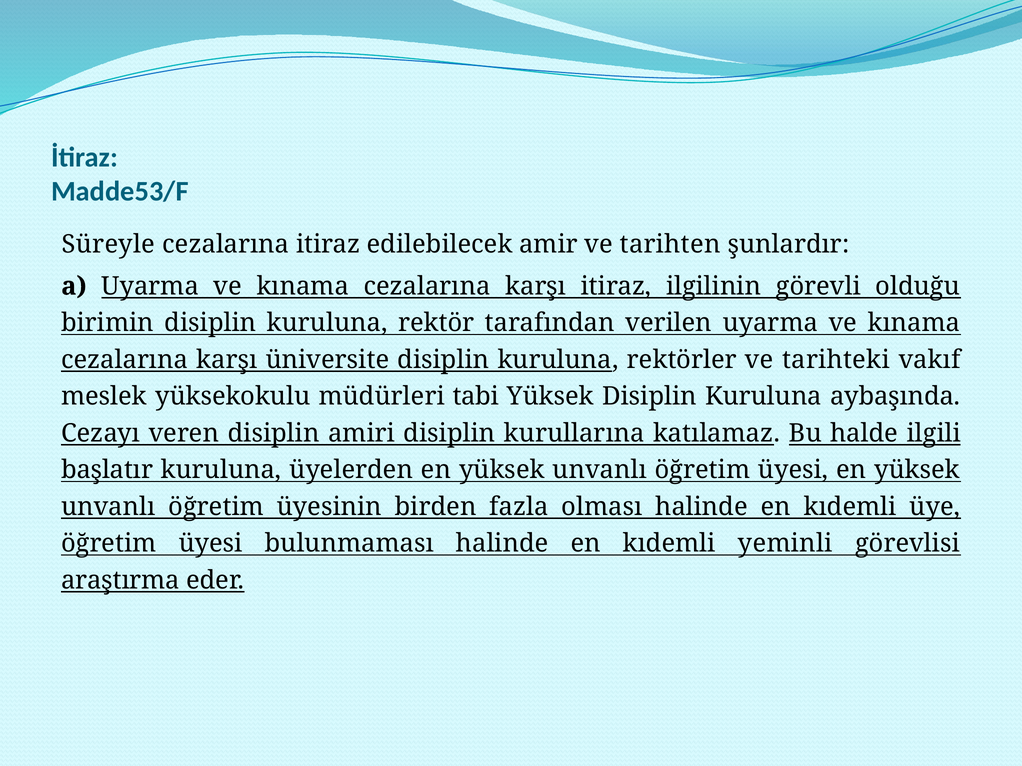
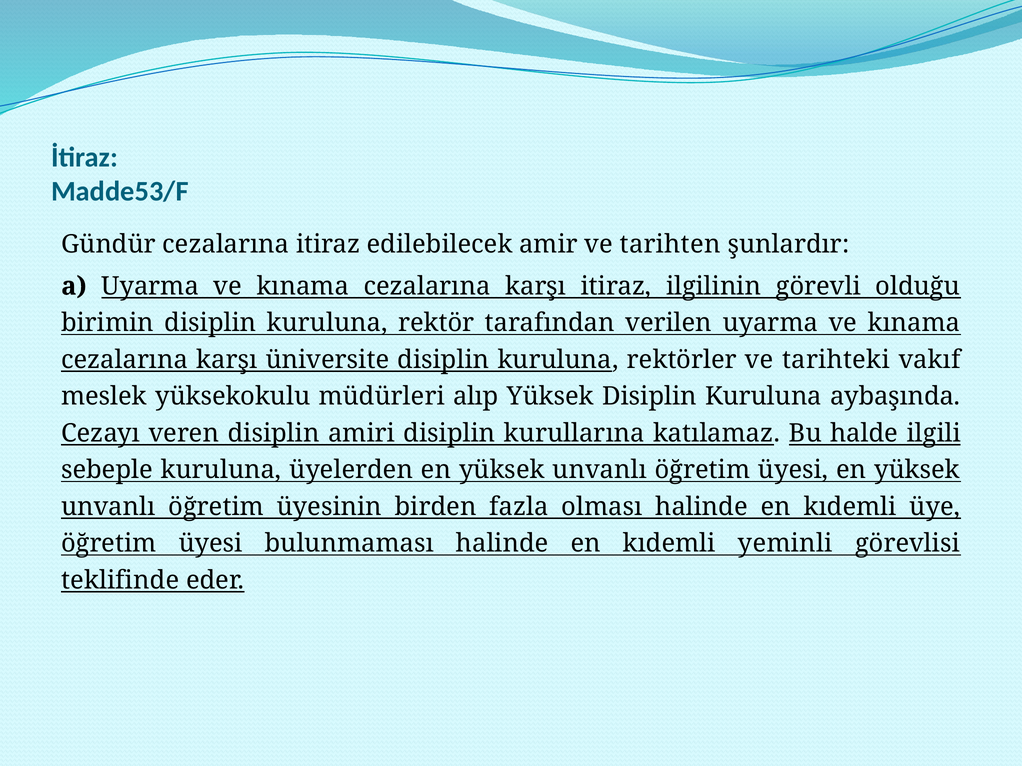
Süreyle: Süreyle -> Gündür
tabi: tabi -> alıp
başlatır: başlatır -> sebeple
araştırma: araştırma -> teklifinde
